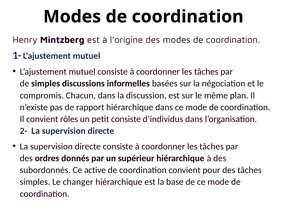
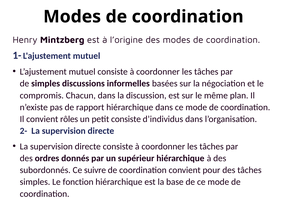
active: active -> suivre
changer: changer -> fonction
